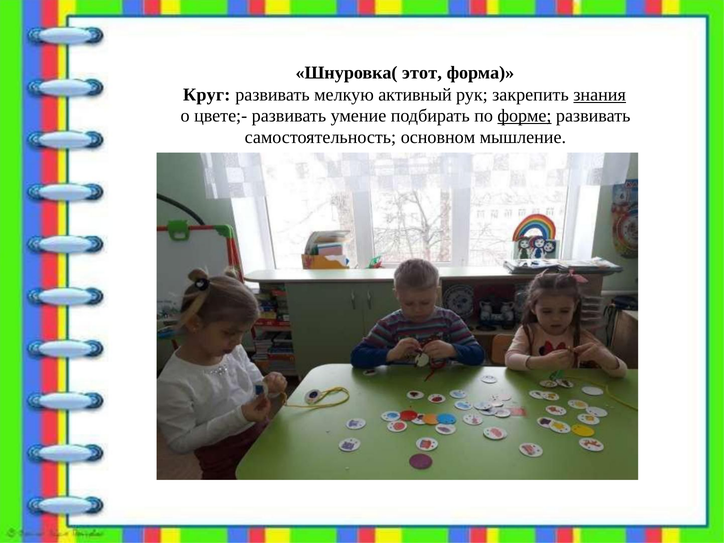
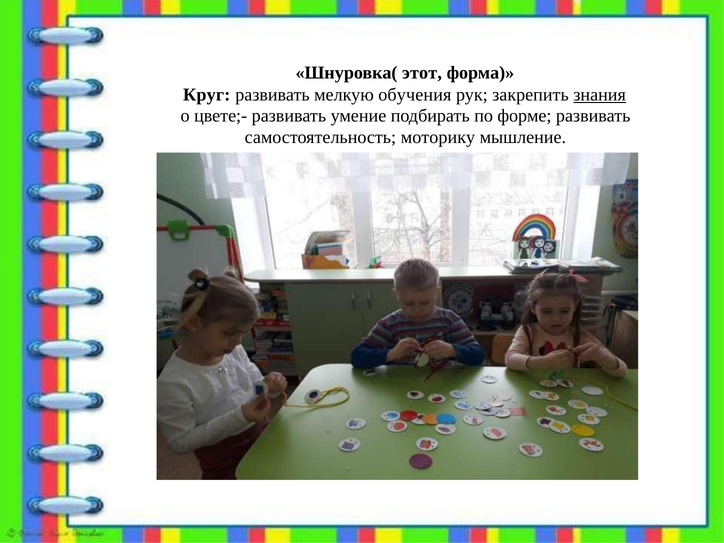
активный: активный -> обучения
форме underline: present -> none
основном: основном -> моторику
